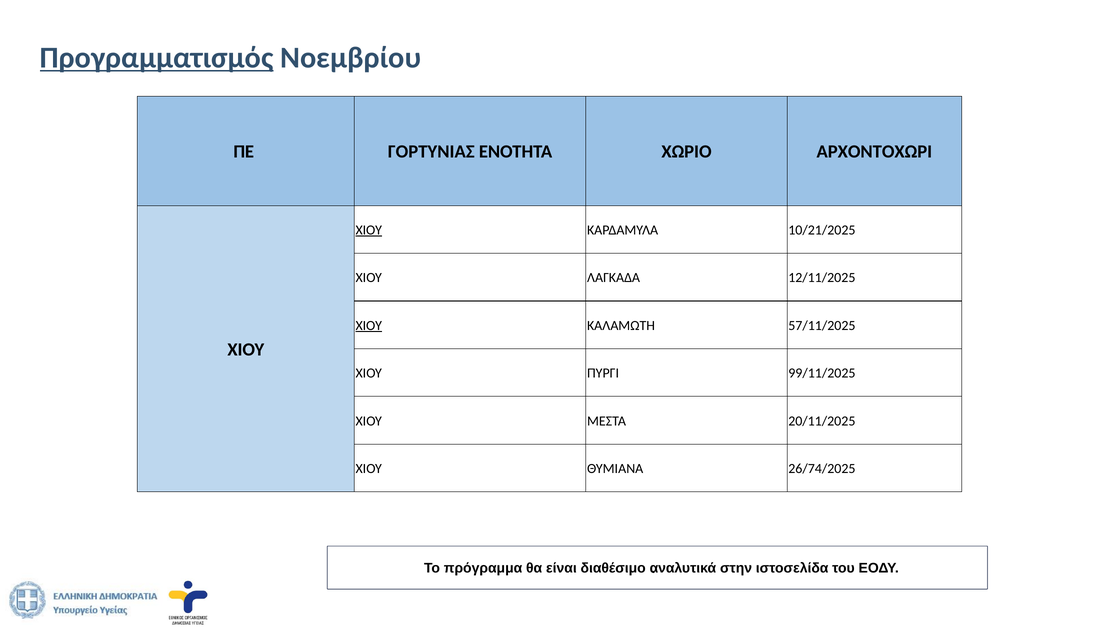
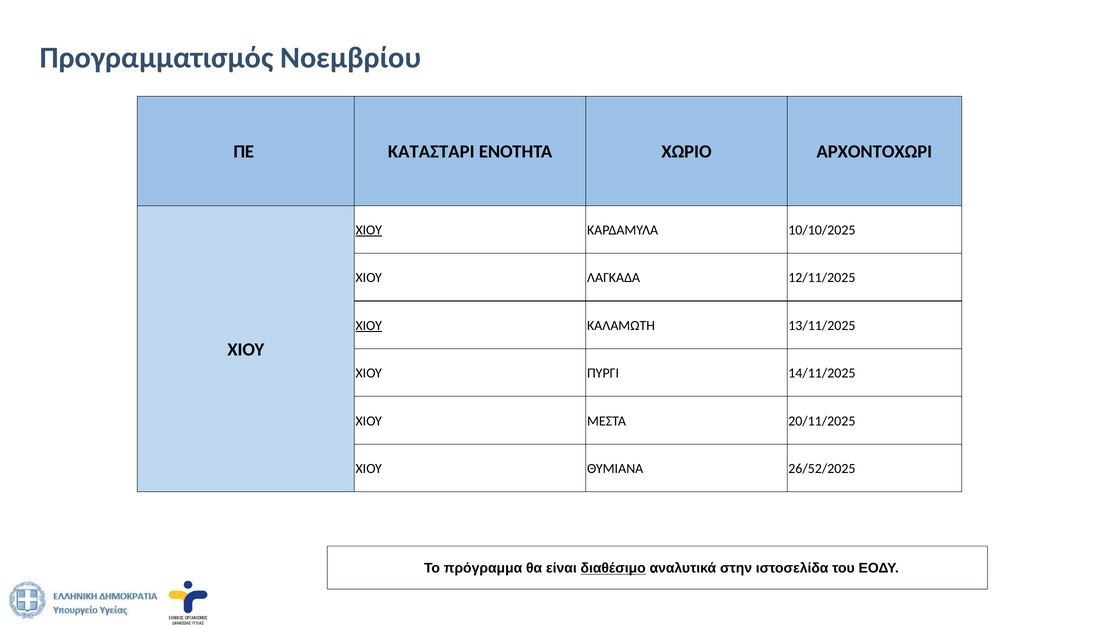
Προγραμματισμός underline: present -> none
ΓΟΡΤΥΝΙΑΣ: ΓΟΡΤΥΝΙΑΣ -> ΚΑΤΑΣΤΑΡΙ
10/21/2025: 10/21/2025 -> 10/10/2025
57/11/2025: 57/11/2025 -> 13/11/2025
99/11/2025: 99/11/2025 -> 14/11/2025
26/74/2025: 26/74/2025 -> 26/52/2025
διαθέσιμο underline: none -> present
